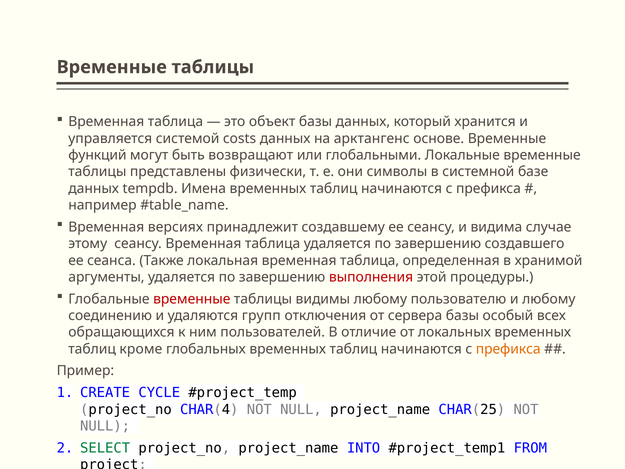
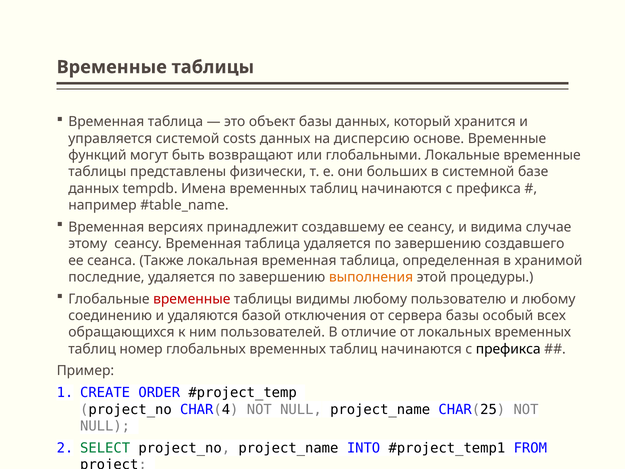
арктангенс: арктангенс -> дисперсию
символы: символы -> больших
аргументы: аргументы -> последние
выполнения colour: red -> orange
групп: групп -> базой
кроме: кроме -> номер
префикса at (508, 349) colour: orange -> black
CYCLE: CYCLE -> ORDER
